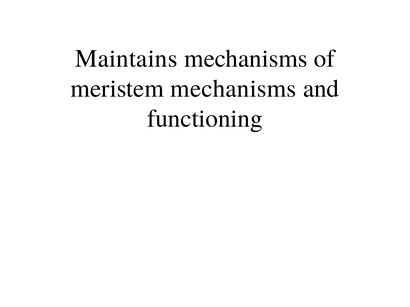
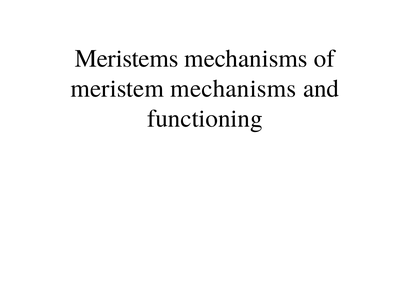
Maintains: Maintains -> Meristems
